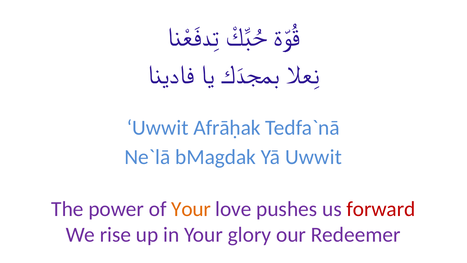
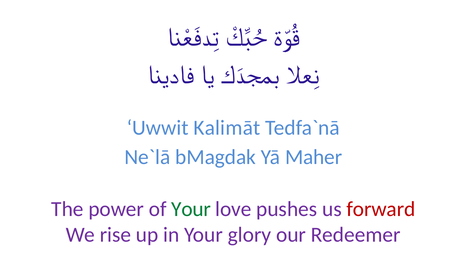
Afrāḥak: Afrāḥak -> Kalimāt
Yā Uwwit: Uwwit -> Maher
Your at (191, 209) colour: orange -> green
